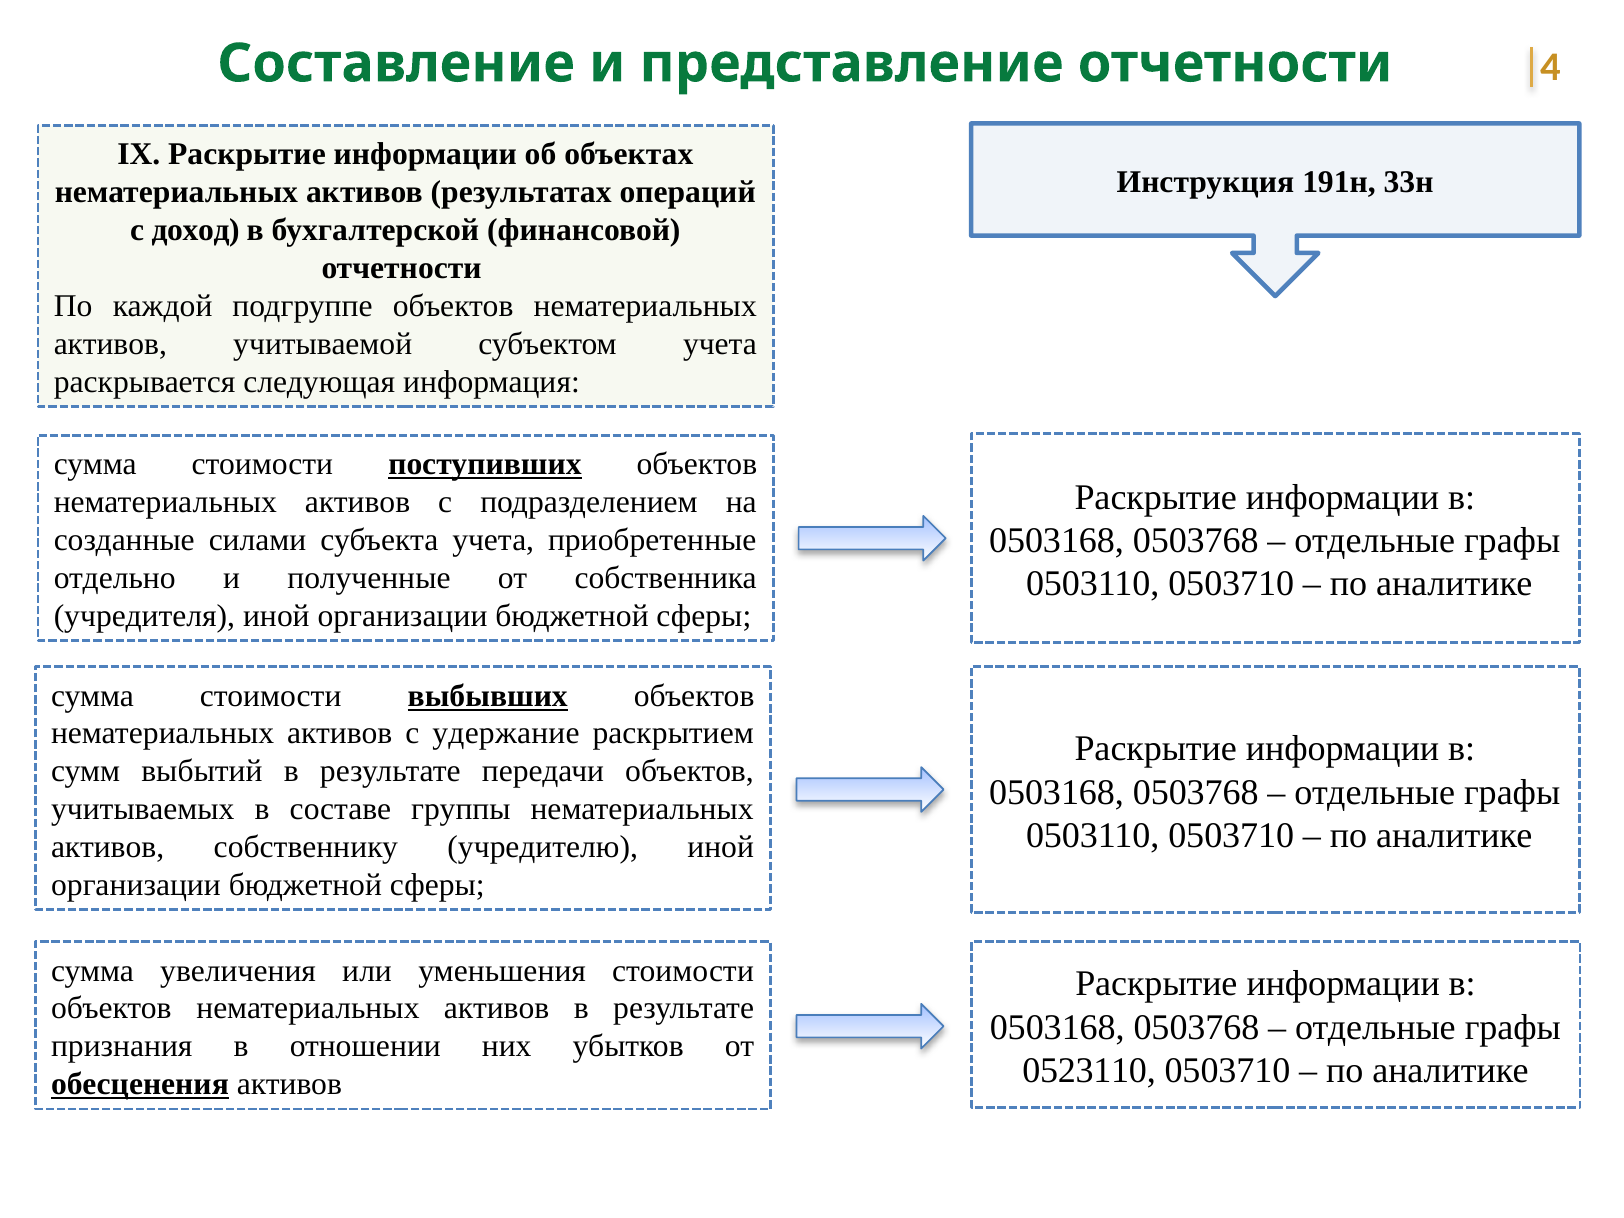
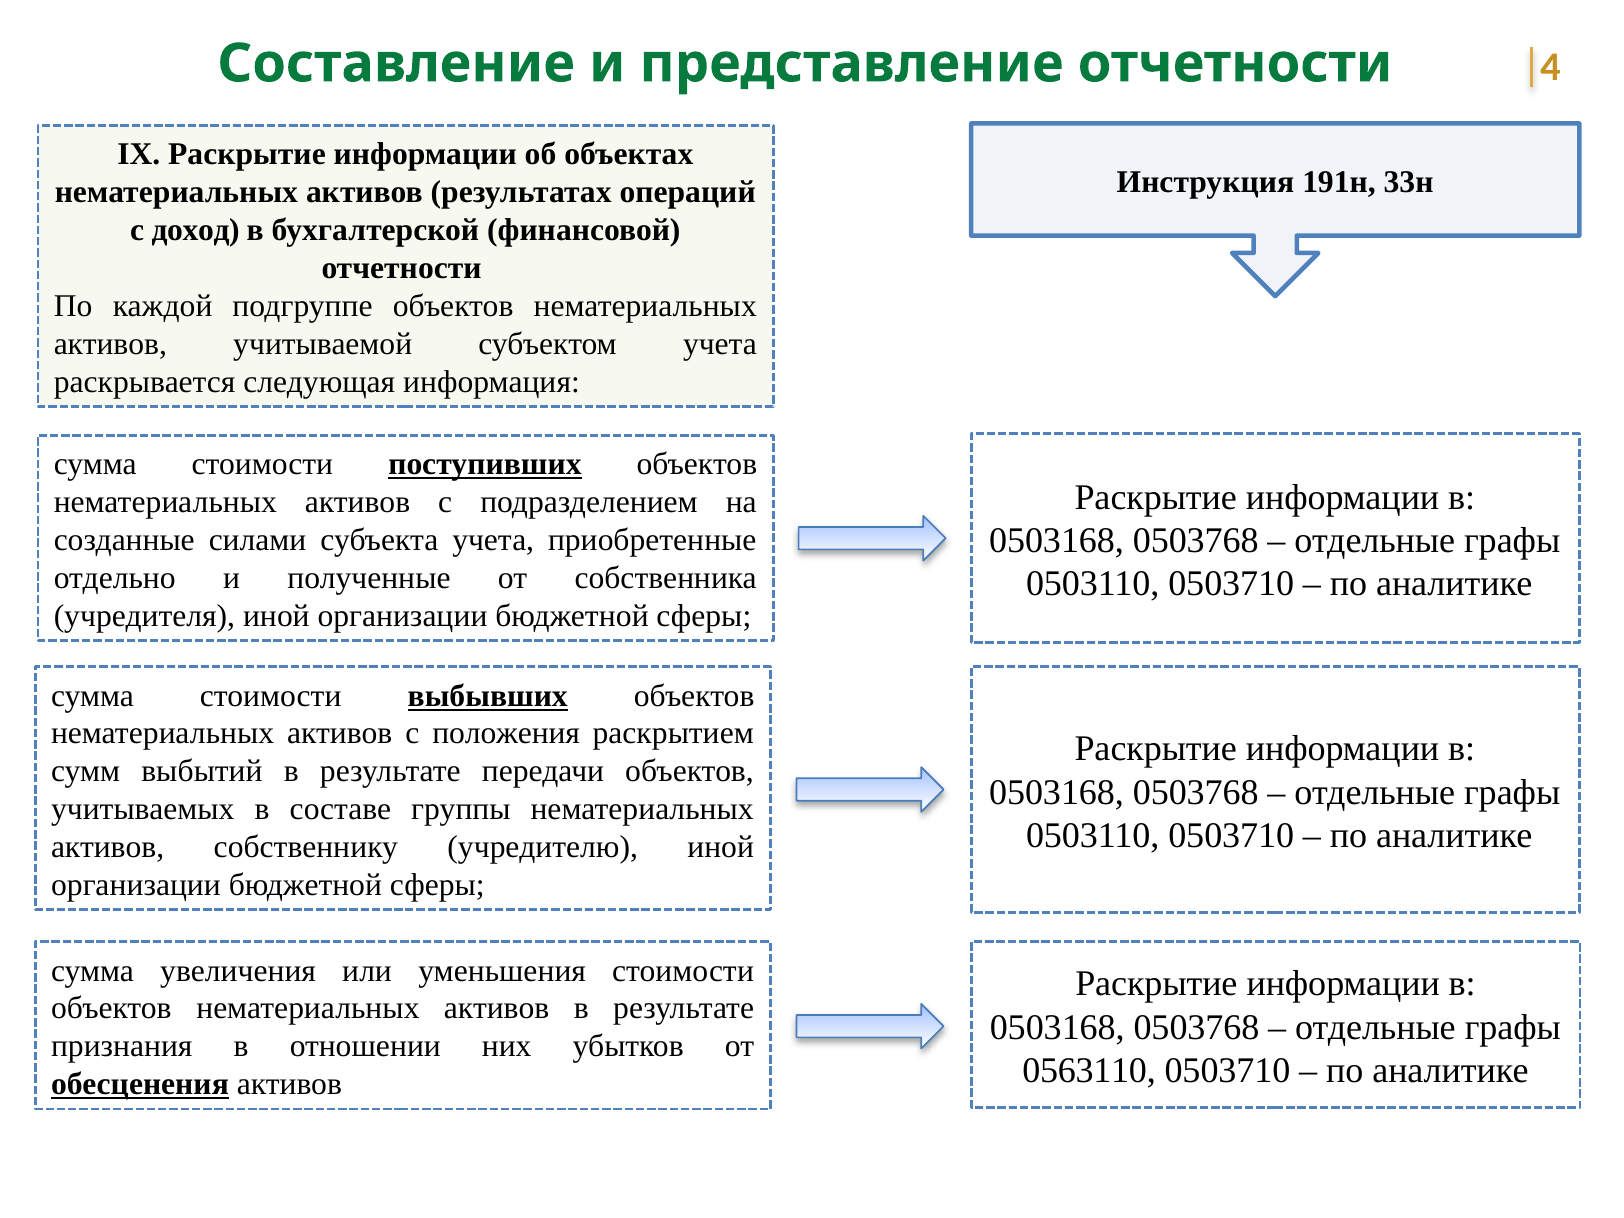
удержание: удержание -> положения
0523110: 0523110 -> 0563110
